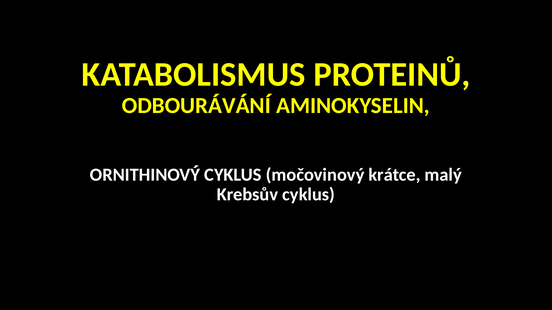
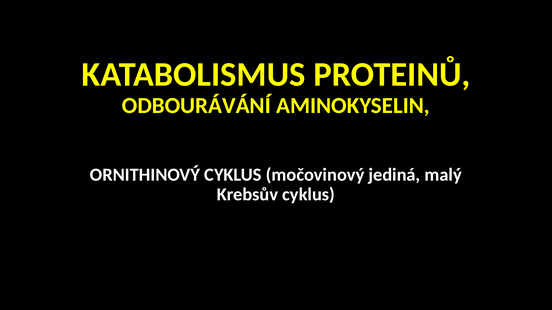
krátce: krátce -> jediná
